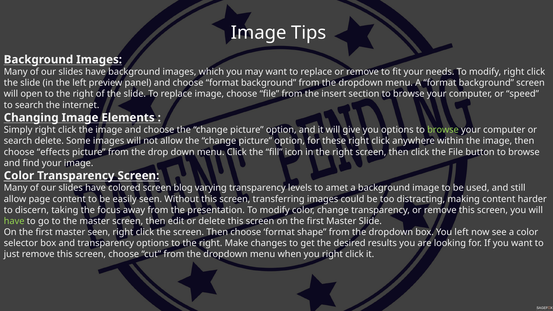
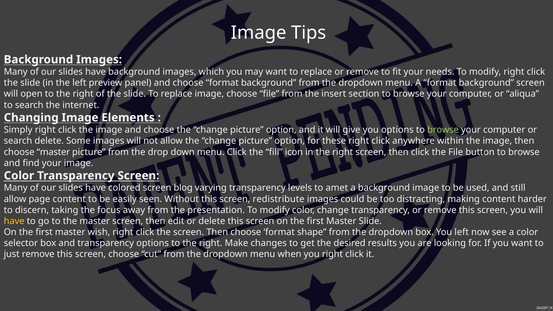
speed: speed -> aliqua
choose effects: effects -> master
transferring: transferring -> redistribute
have at (14, 221) colour: light green -> yellow
master seen: seen -> wish
